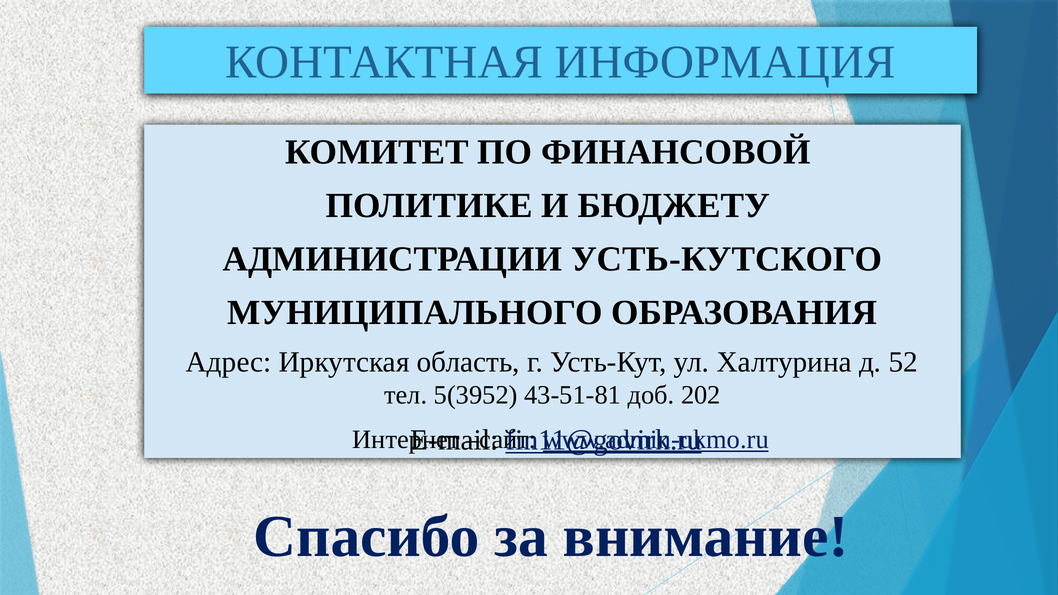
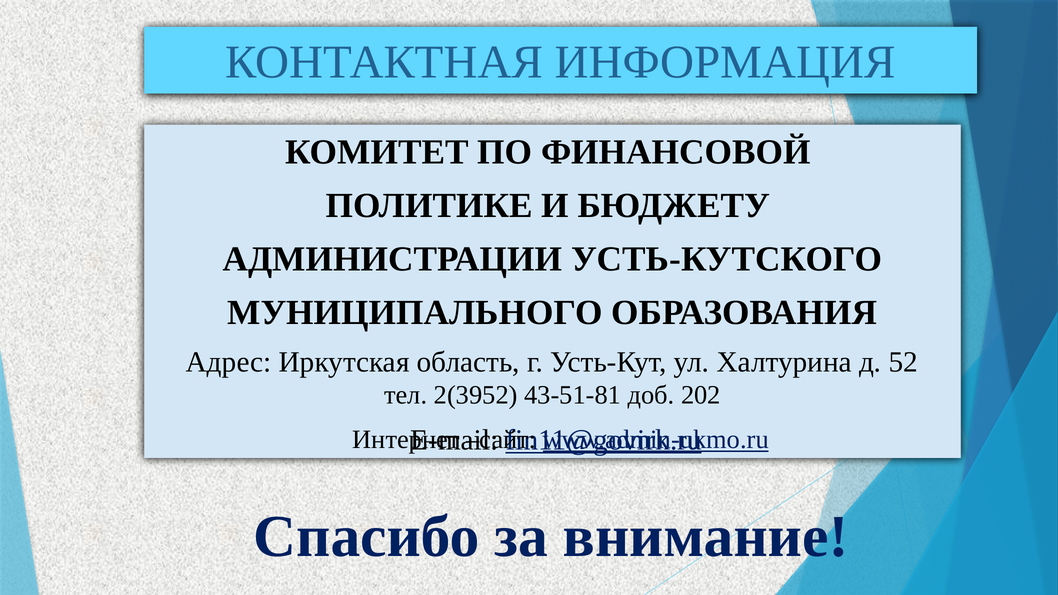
5(3952: 5(3952 -> 2(3952
